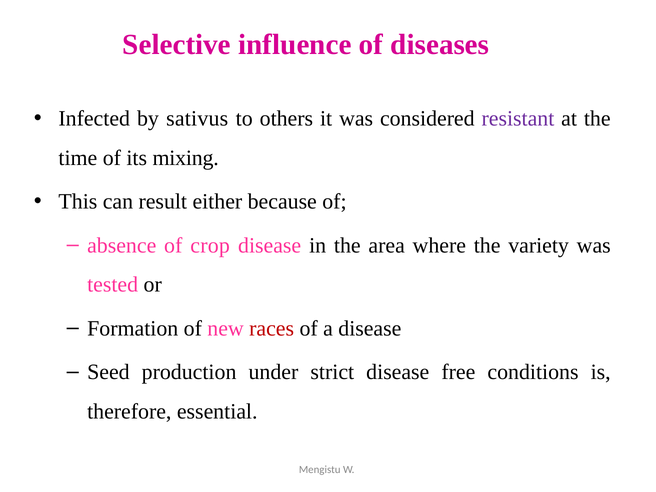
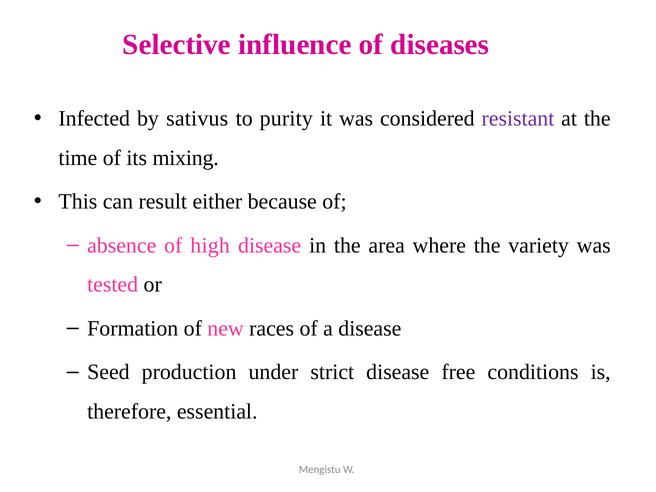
others: others -> purity
crop: crop -> high
races colour: red -> black
